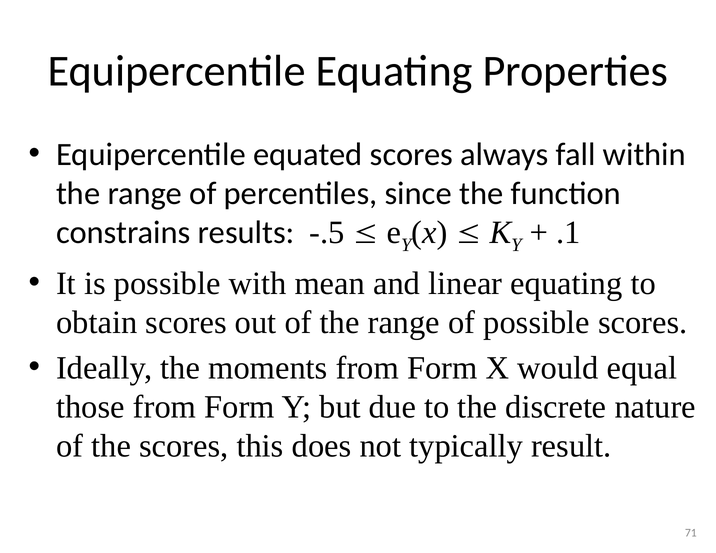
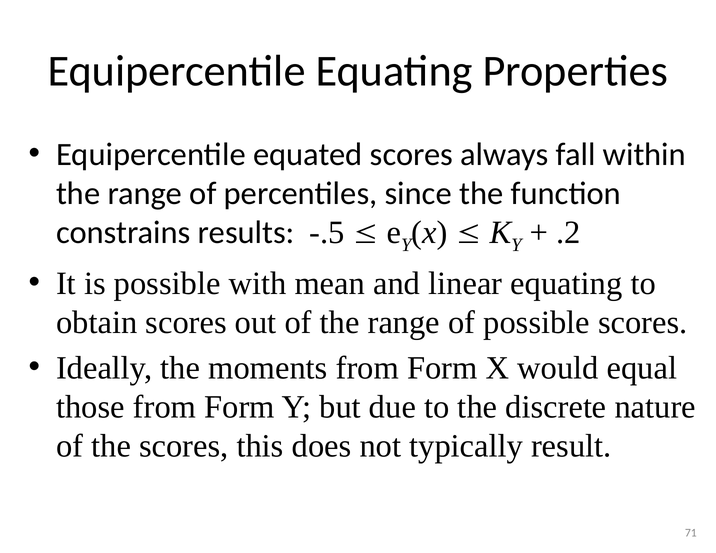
.1: .1 -> .2
